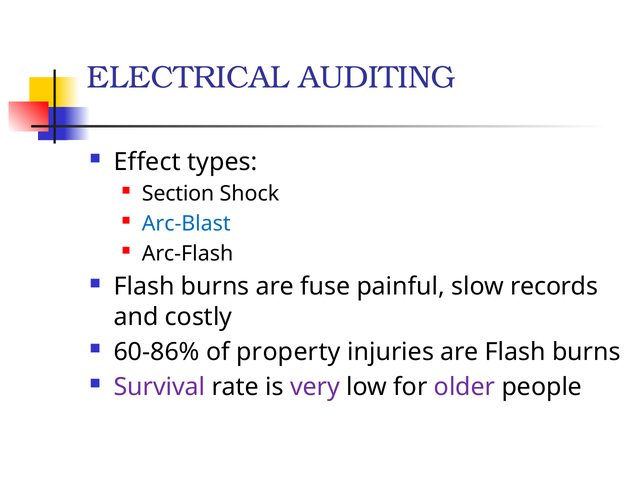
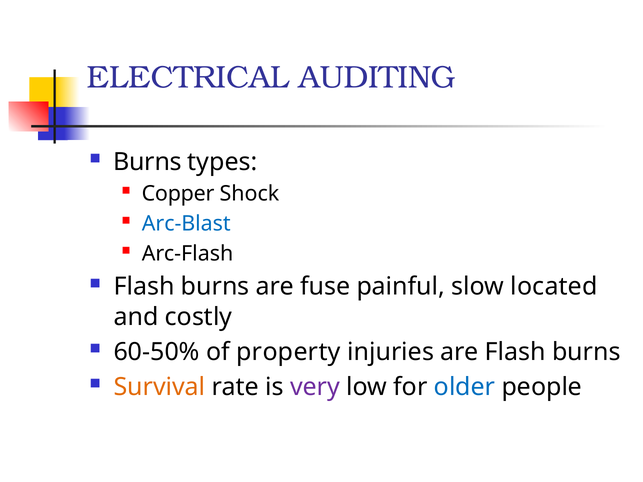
Effect at (147, 162): Effect -> Burns
Section: Section -> Copper
records: records -> located
60-86%: 60-86% -> 60-50%
Survival colour: purple -> orange
older colour: purple -> blue
